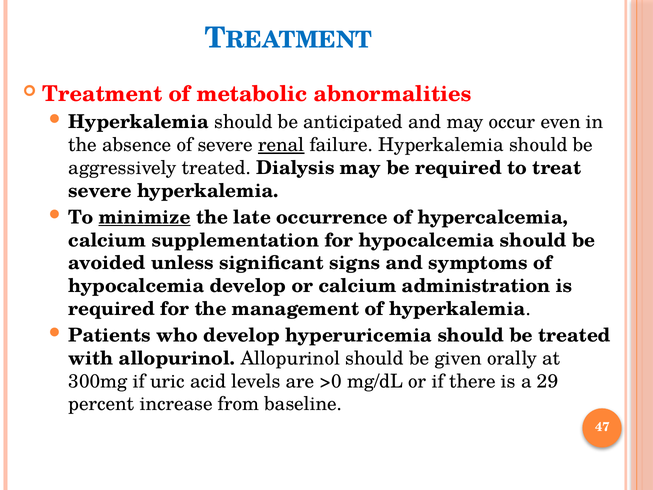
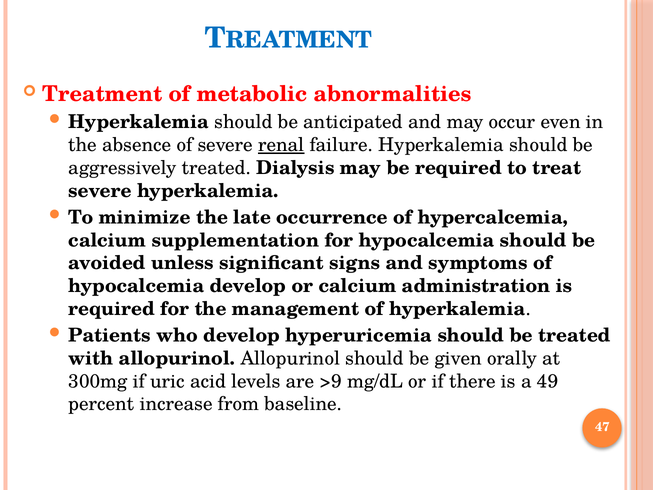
minimize underline: present -> none
>0: >0 -> >9
29: 29 -> 49
